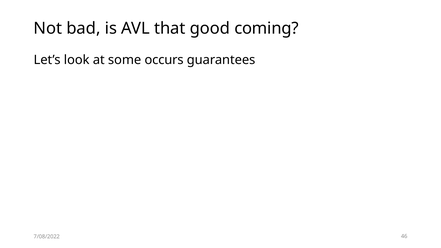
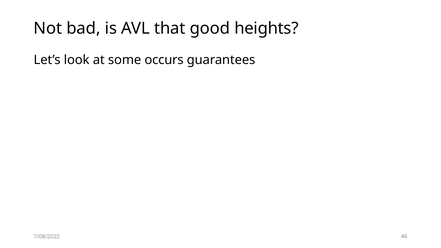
coming: coming -> heights
